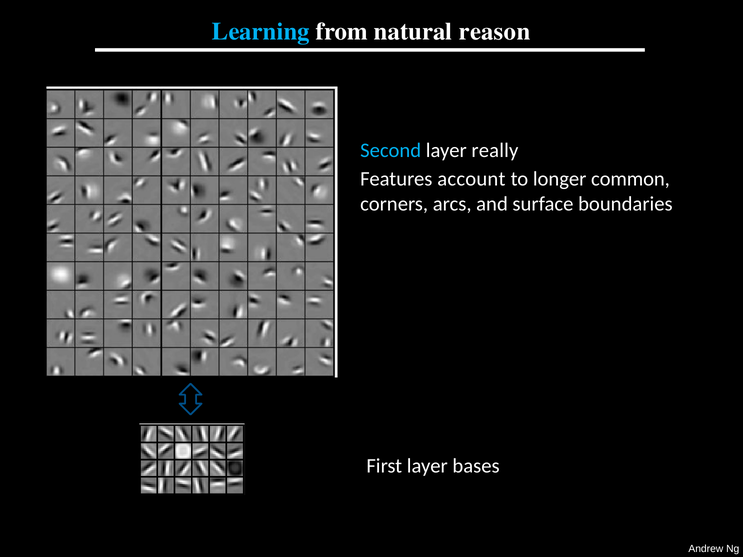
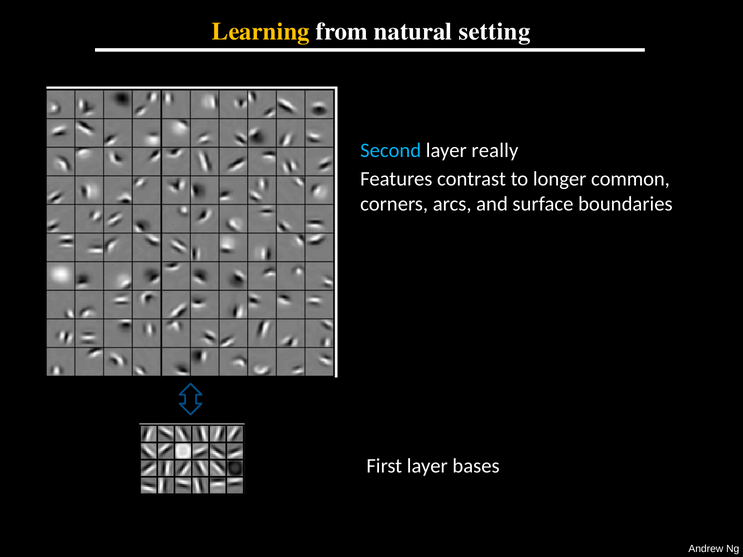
Learning colour: light blue -> yellow
reason: reason -> setting
account: account -> contrast
